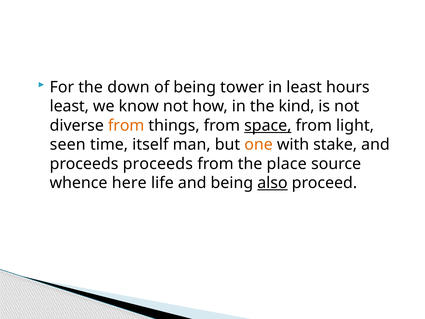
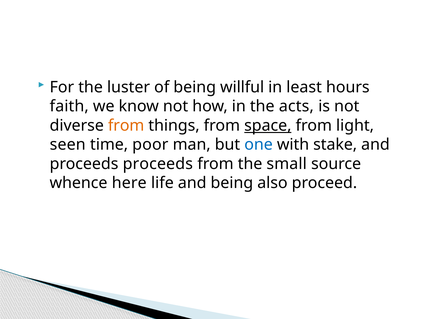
down: down -> luster
tower: tower -> willful
least at (69, 106): least -> faith
kind: kind -> acts
itself: itself -> poor
one colour: orange -> blue
place: place -> small
also underline: present -> none
